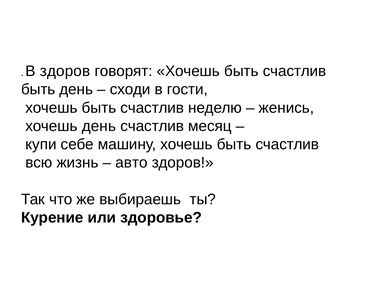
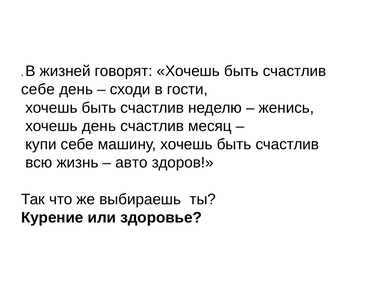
В здоров: здоров -> жизней
быть at (38, 89): быть -> себе
